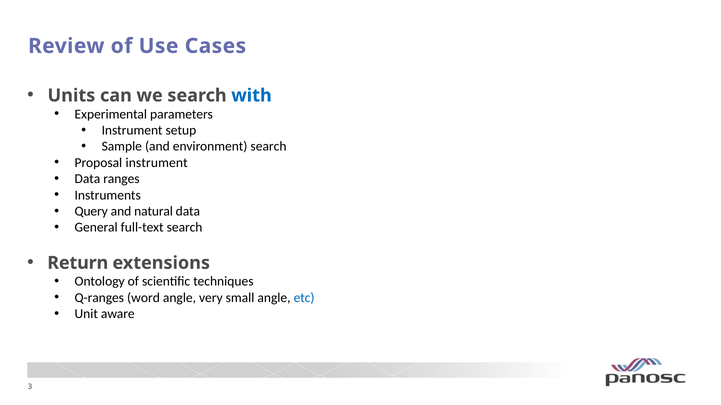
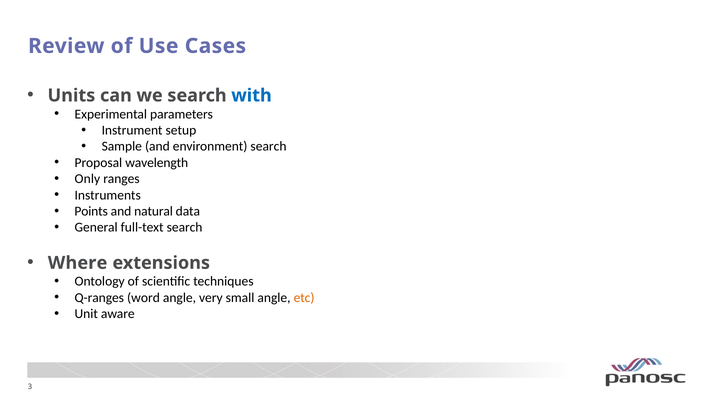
Proposal instrument: instrument -> wavelength
Data at (87, 179): Data -> Only
Query: Query -> Points
Return: Return -> Where
etc colour: blue -> orange
